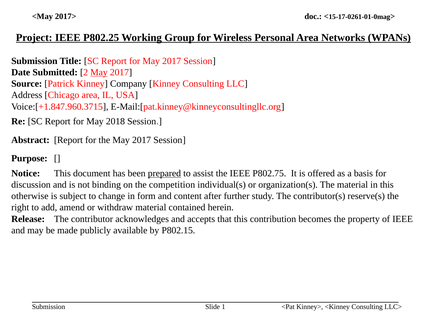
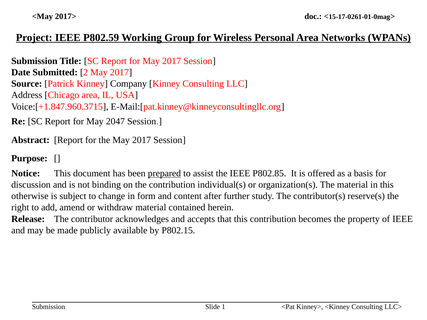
P802.25: P802.25 -> P802.59
May at (99, 72) underline: present -> none
2018: 2018 -> 2047
P802.75: P802.75 -> P802.85
the competition: competition -> contribution
